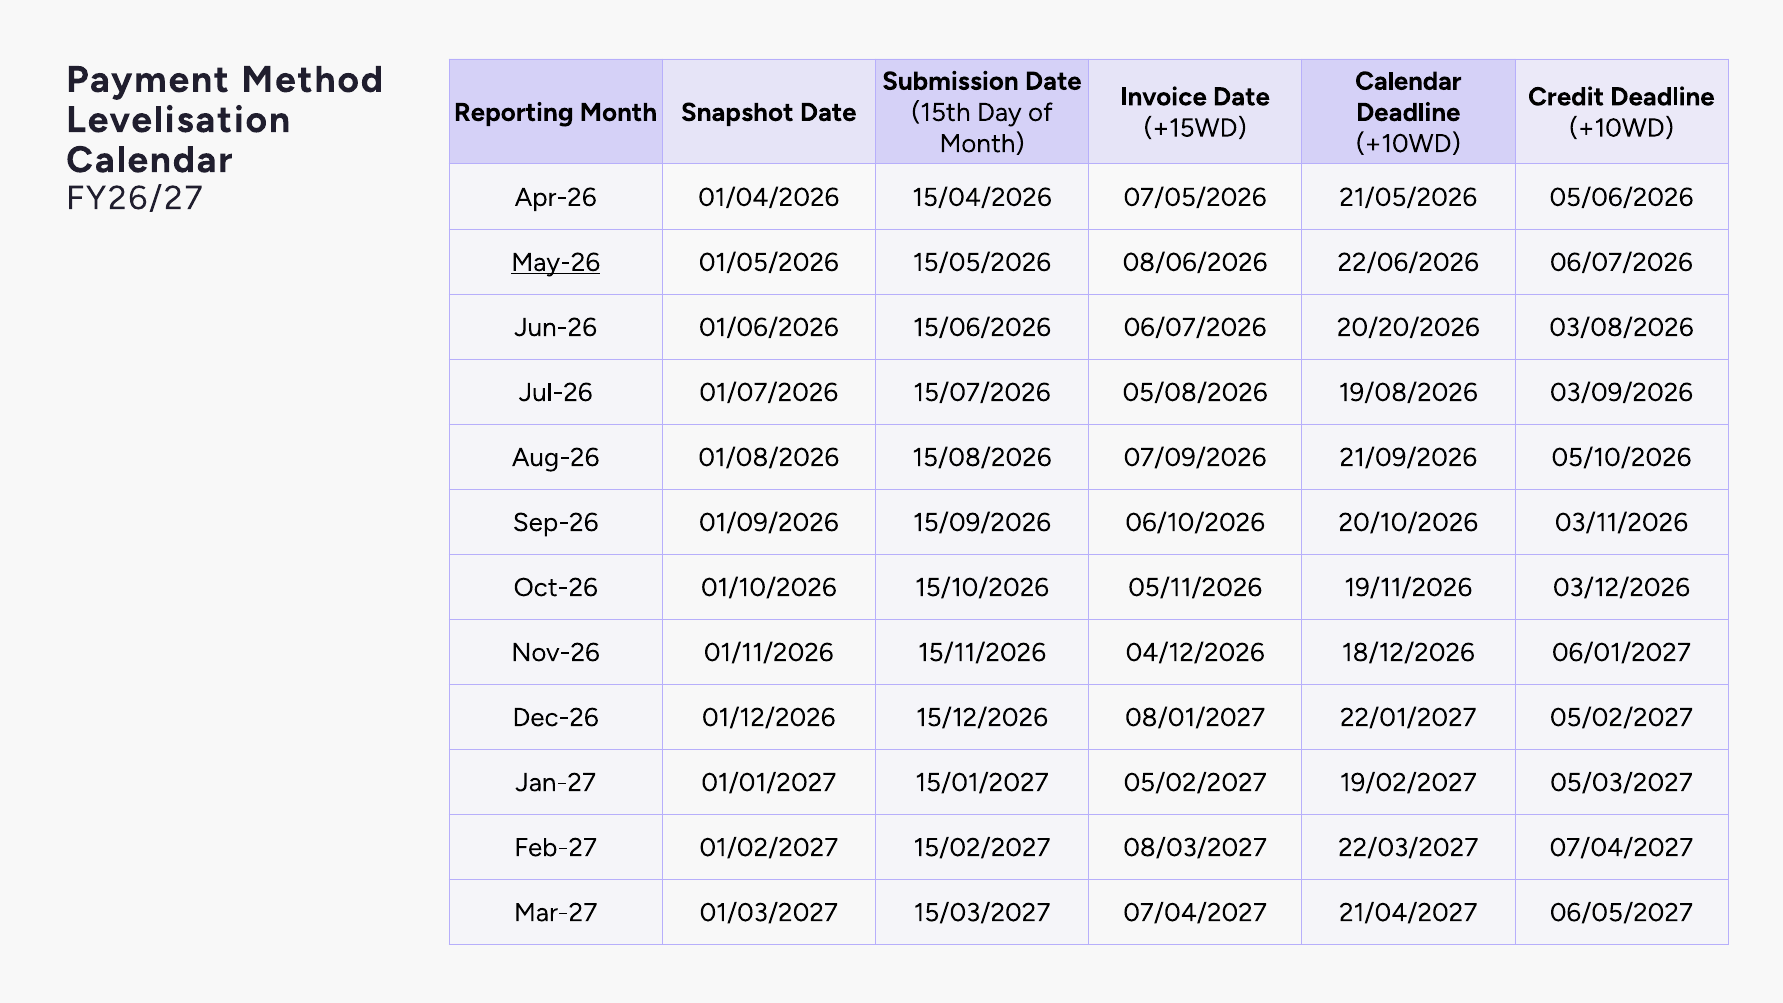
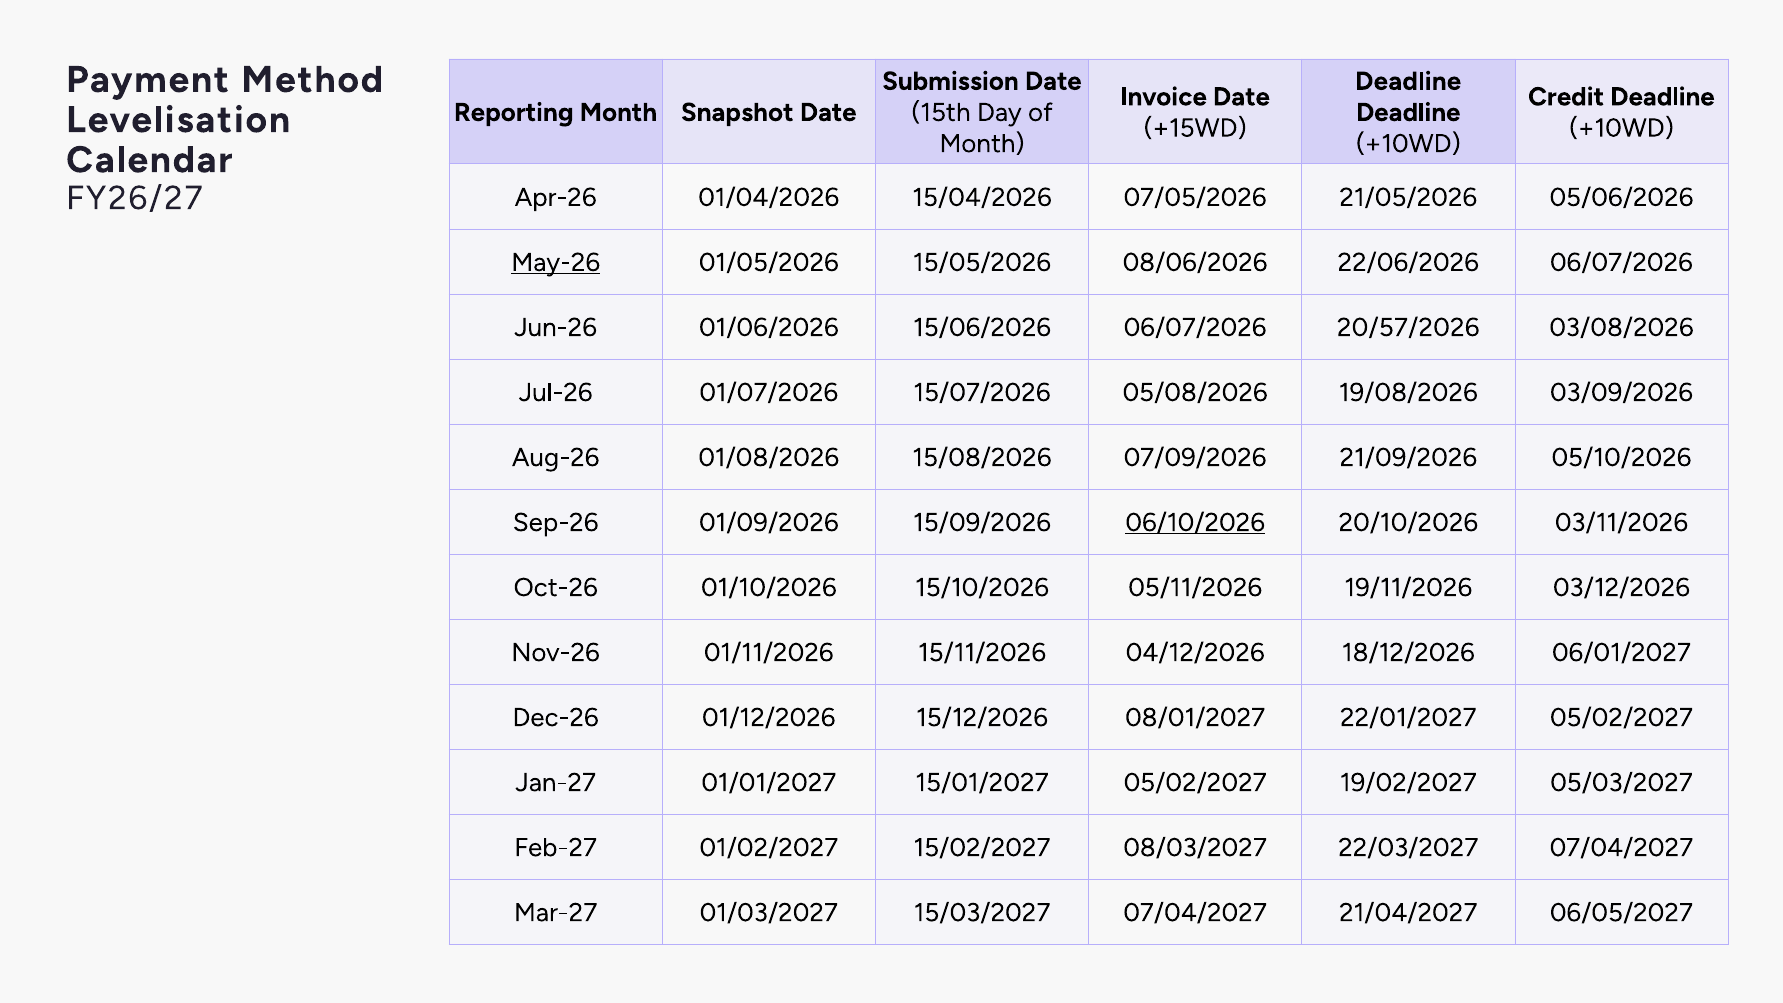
Calendar at (1408, 81): Calendar -> Deadline
20/20/2026: 20/20/2026 -> 20/57/2026
06/10/2026 underline: none -> present
